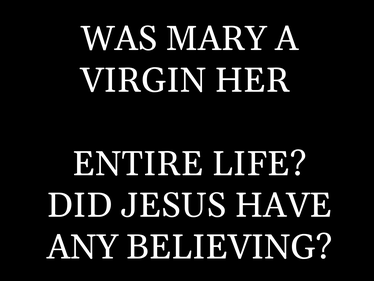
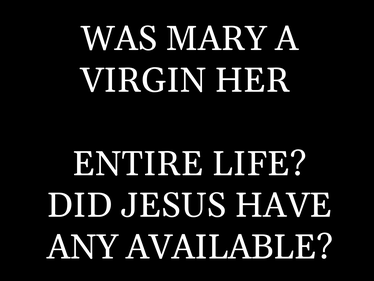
BELIEVING: BELIEVING -> AVAILABLE
